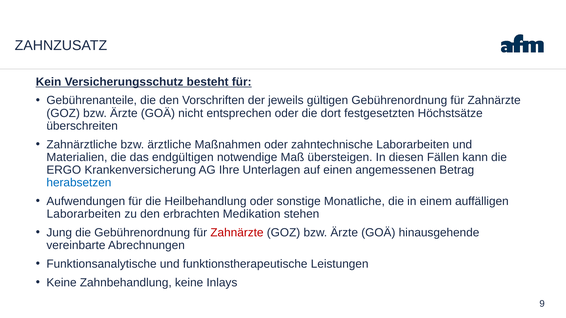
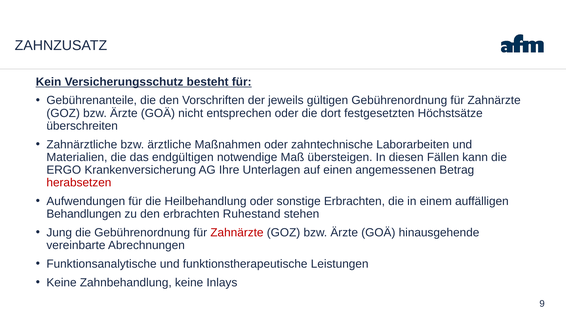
herabsetzen colour: blue -> red
sonstige Monatliche: Monatliche -> Erbrachten
Laborarbeiten at (84, 214): Laborarbeiten -> Behandlungen
Medikation: Medikation -> Ruhestand
